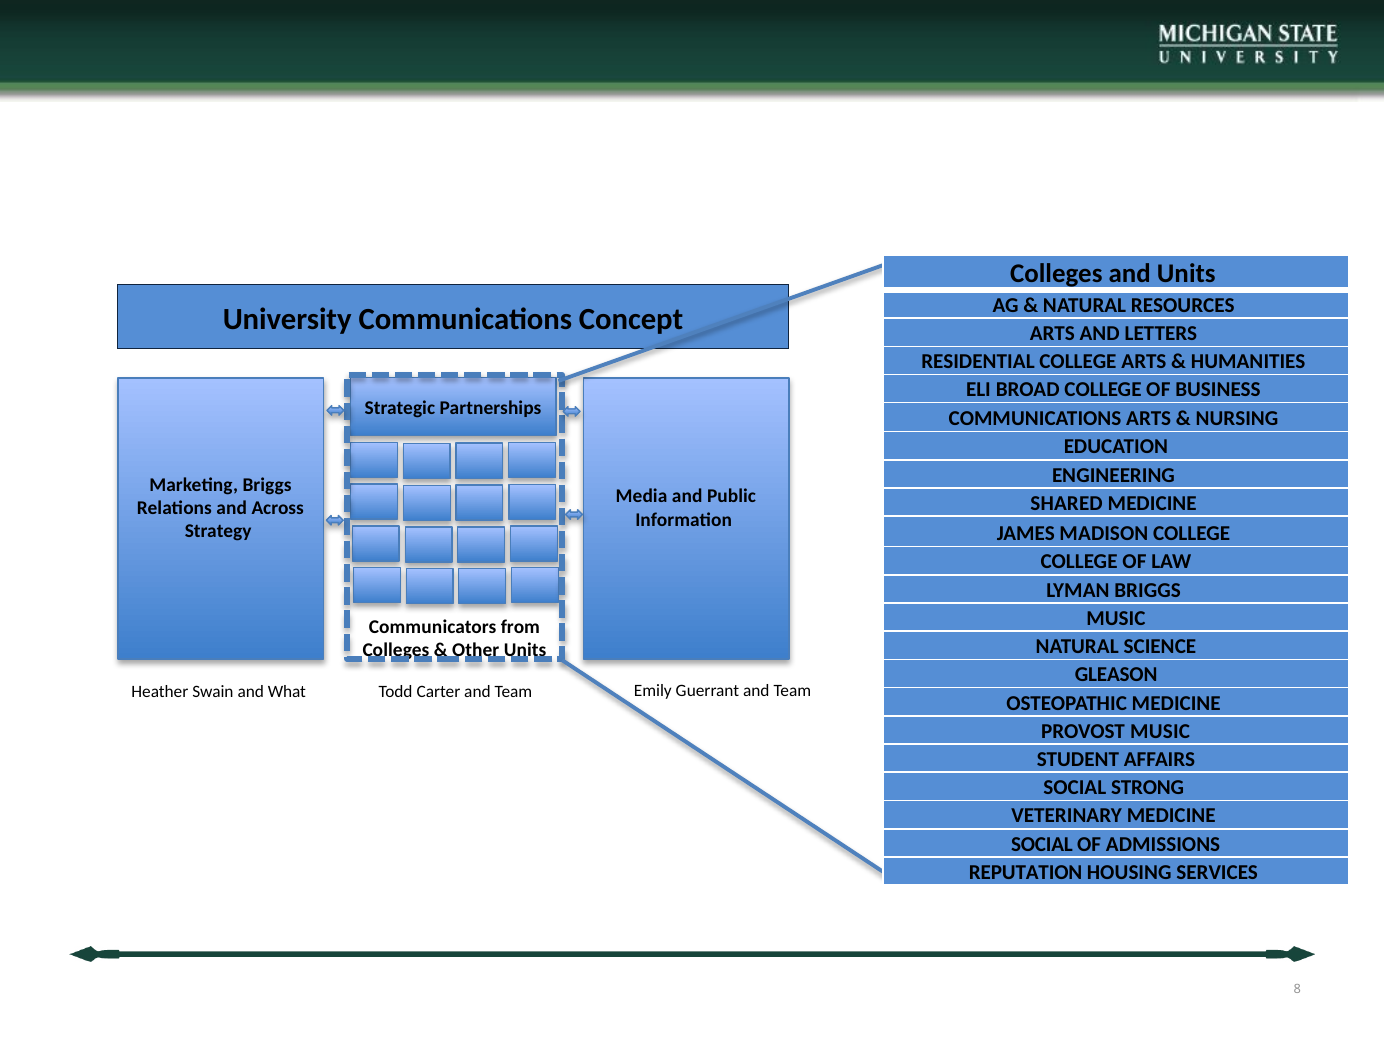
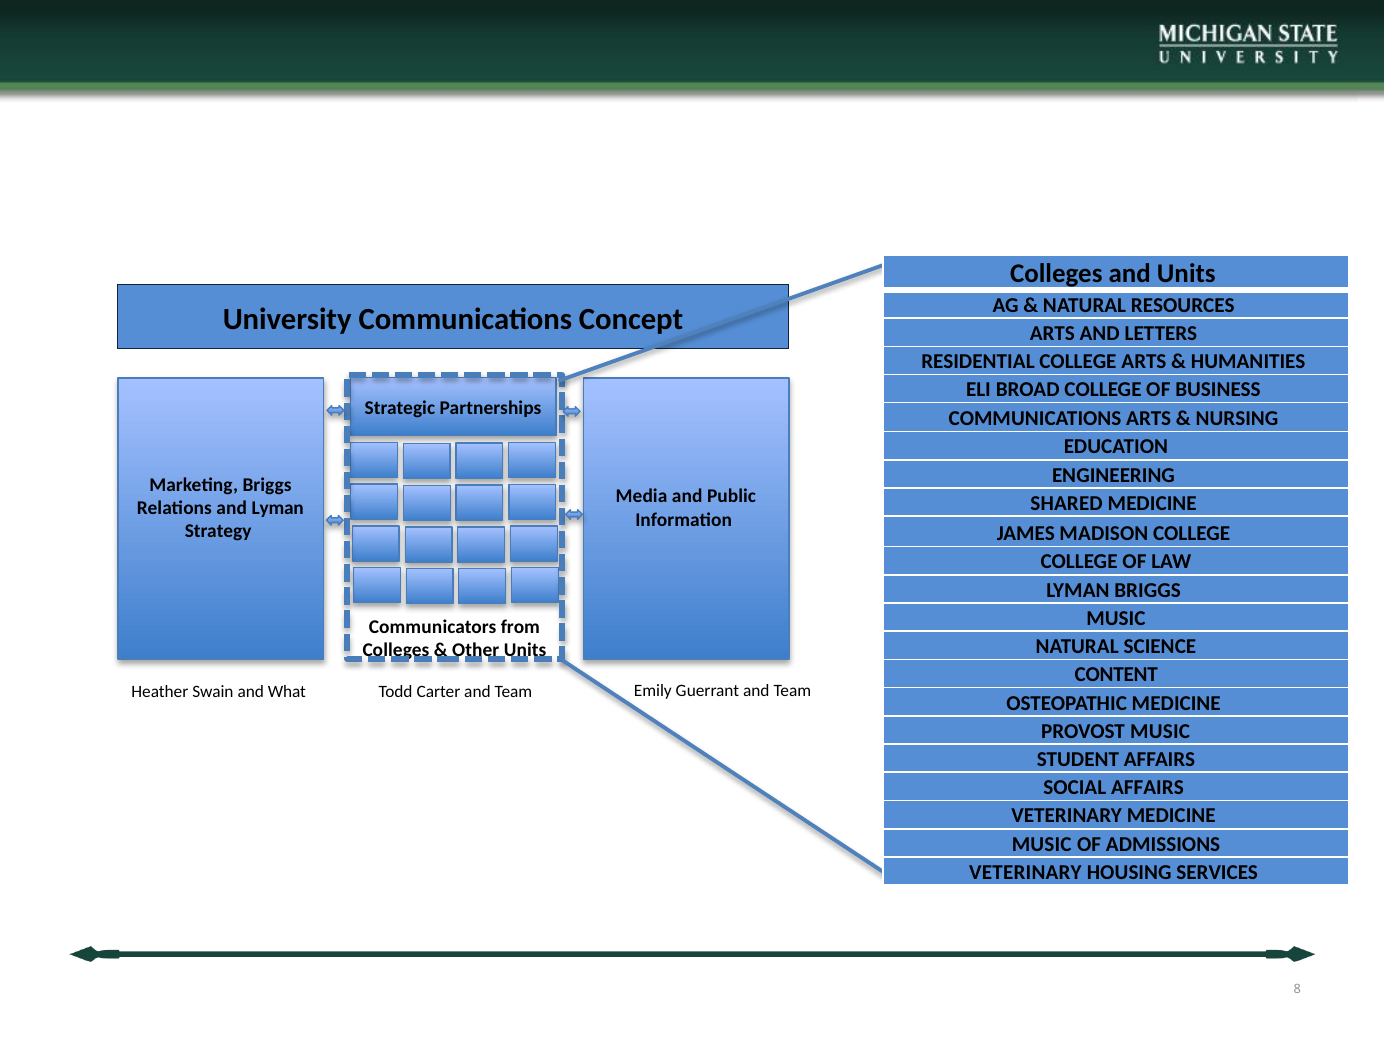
and Across: Across -> Lyman
GLEASON: GLEASON -> CONTENT
SOCIAL STRONG: STRONG -> AFFAIRS
SOCIAL at (1042, 844): SOCIAL -> MUSIC
REPUTATION at (1026, 872): REPUTATION -> VETERINARY
